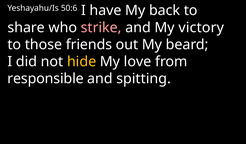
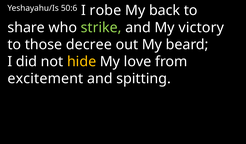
have: have -> robe
strike colour: pink -> light green
friends: friends -> decree
responsible: responsible -> excitement
